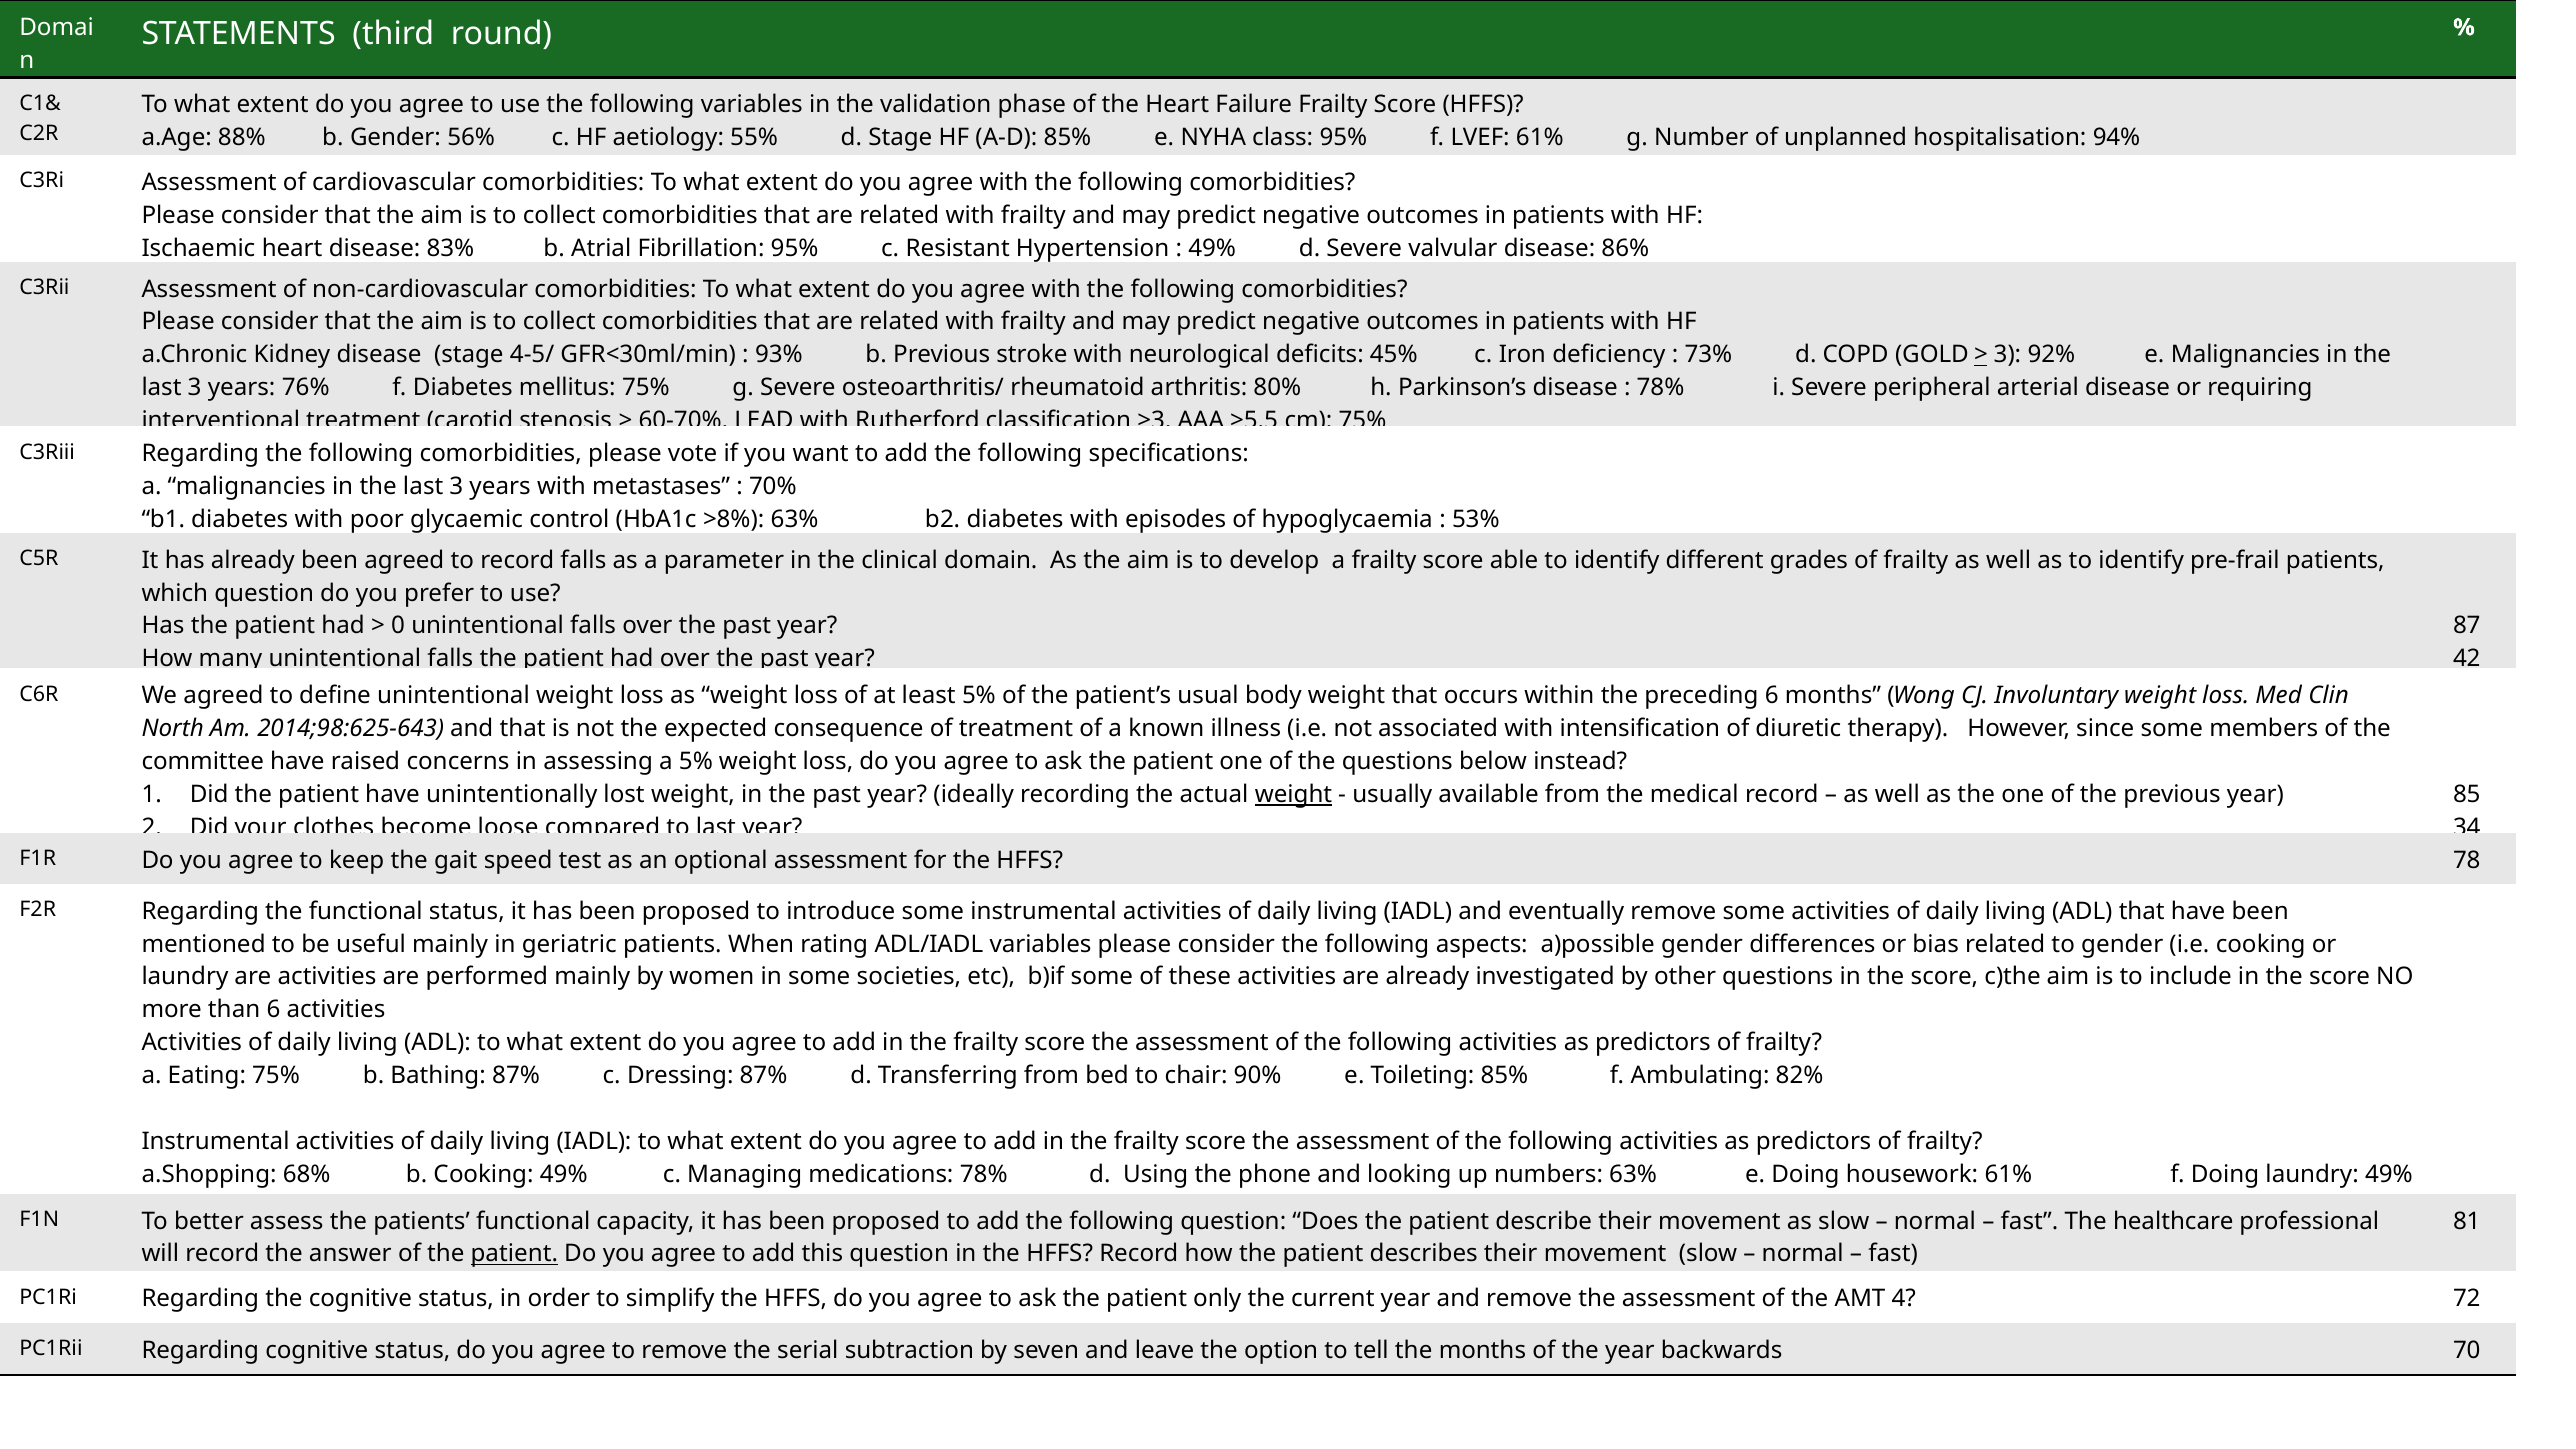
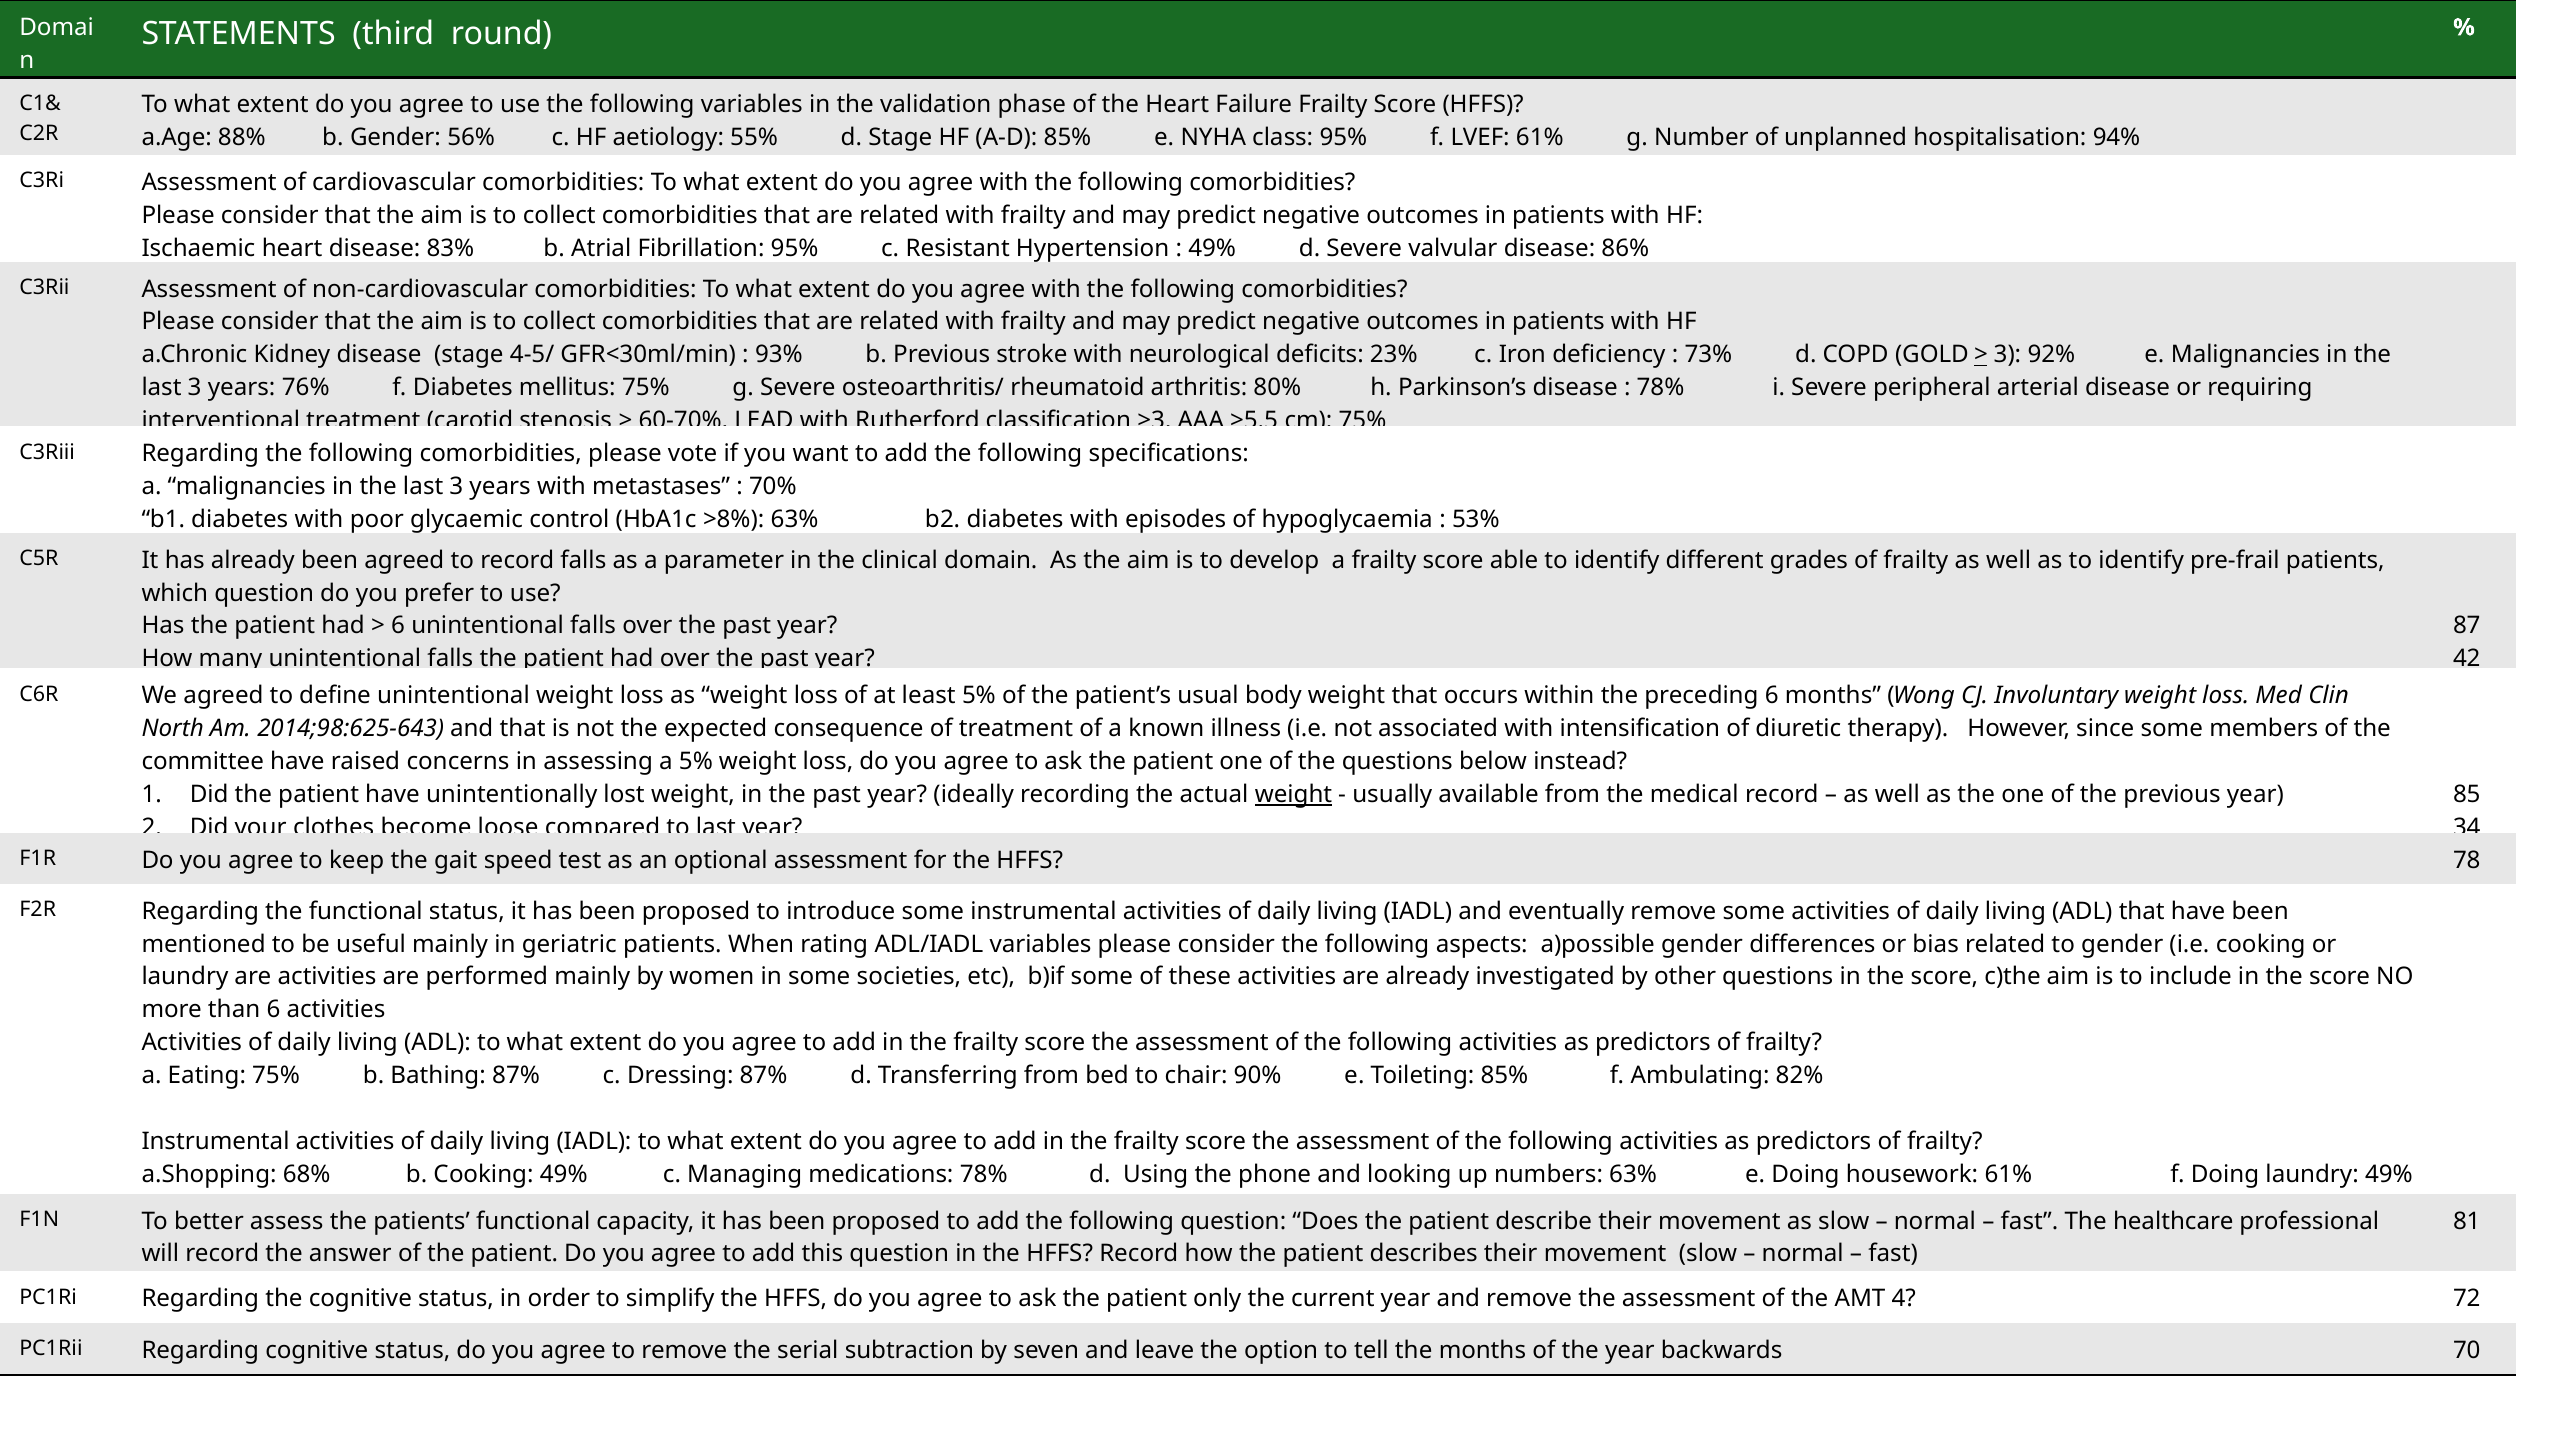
45%: 45% -> 23%
0 at (398, 626): 0 -> 6
patient at (514, 1254) underline: present -> none
